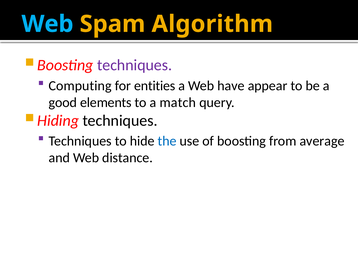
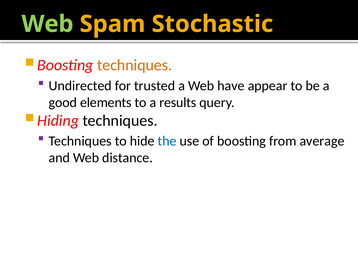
Web at (48, 24) colour: light blue -> light green
Algorithm: Algorithm -> Stochastic
techniques at (135, 65) colour: purple -> orange
Computing: Computing -> Undirected
entities: entities -> trusted
match: match -> results
